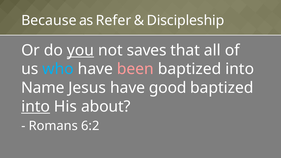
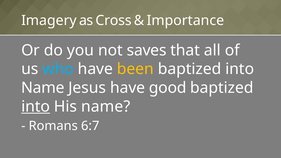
Because: Because -> Imagery
Refer: Refer -> Cross
Discipleship: Discipleship -> Importance
you underline: present -> none
been colour: pink -> yellow
His about: about -> name
6:2: 6:2 -> 6:7
